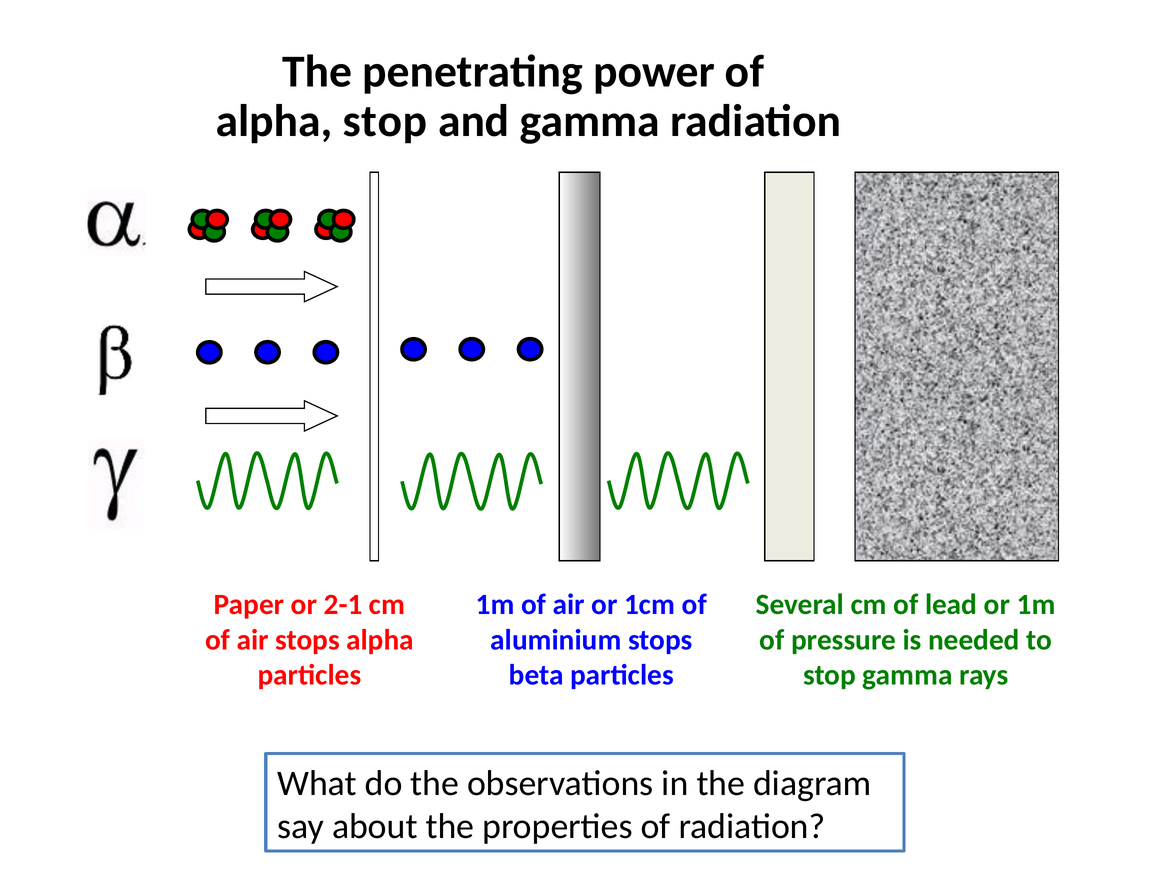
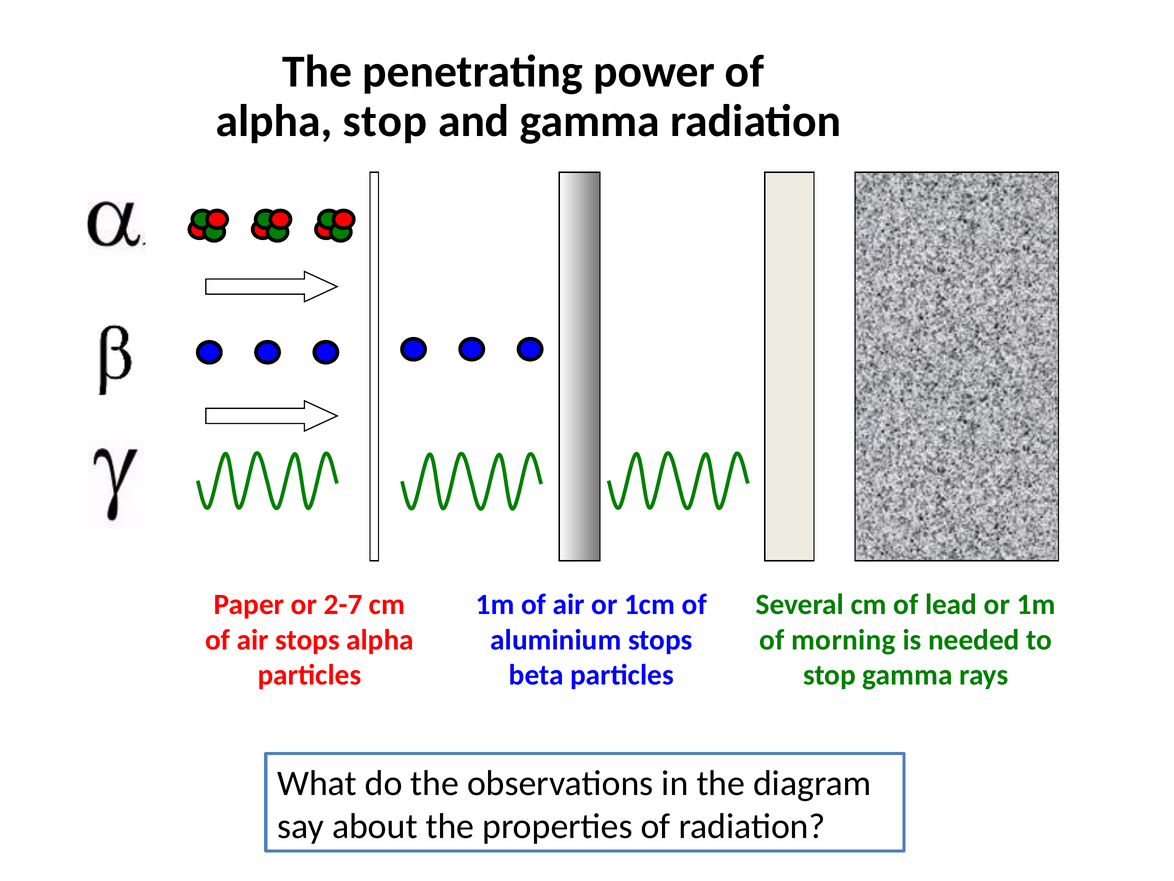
2-1: 2-1 -> 2-7
pressure: pressure -> morning
